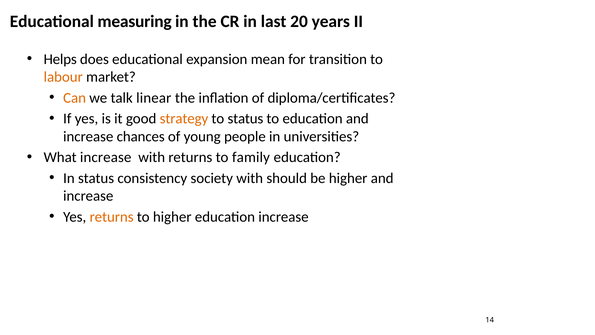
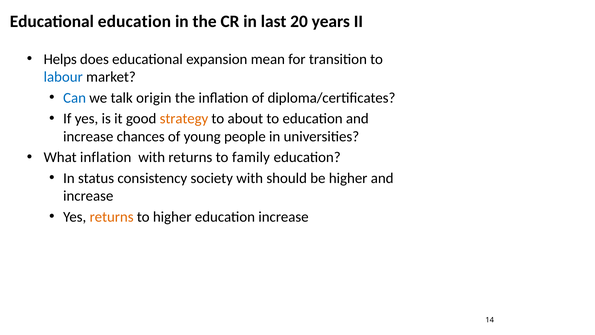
Educational measuring: measuring -> education
labour colour: orange -> blue
Can colour: orange -> blue
linear: linear -> origin
to status: status -> about
What increase: increase -> inflation
